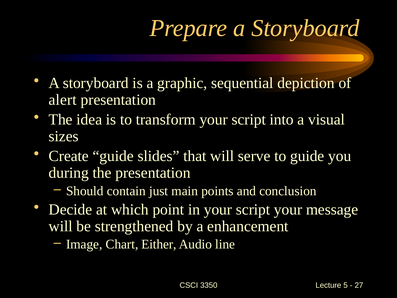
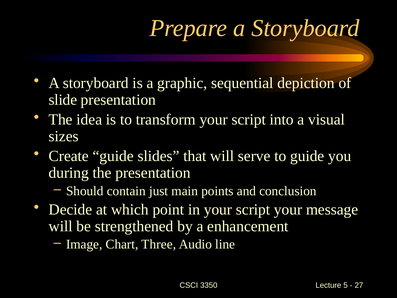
alert: alert -> slide
Either: Either -> Three
